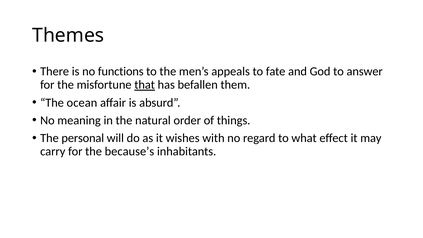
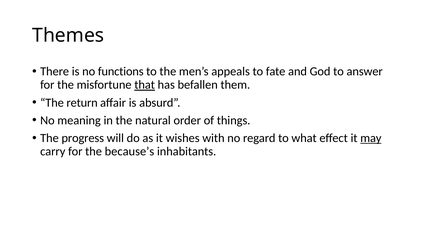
ocean: ocean -> return
personal: personal -> progress
may underline: none -> present
